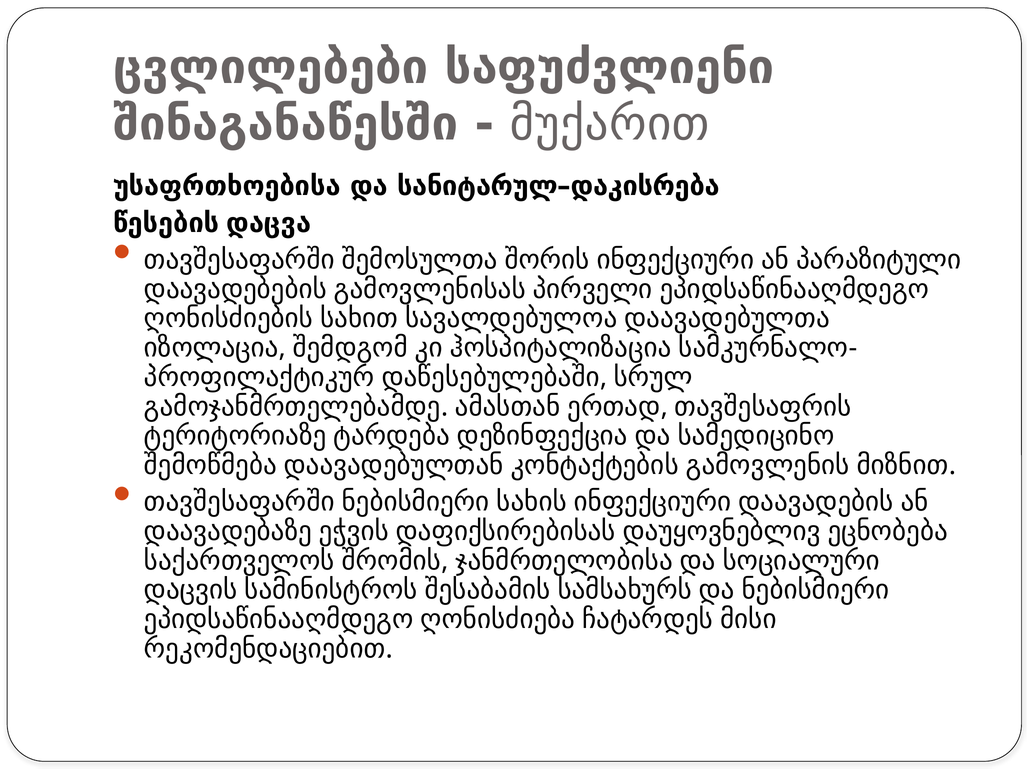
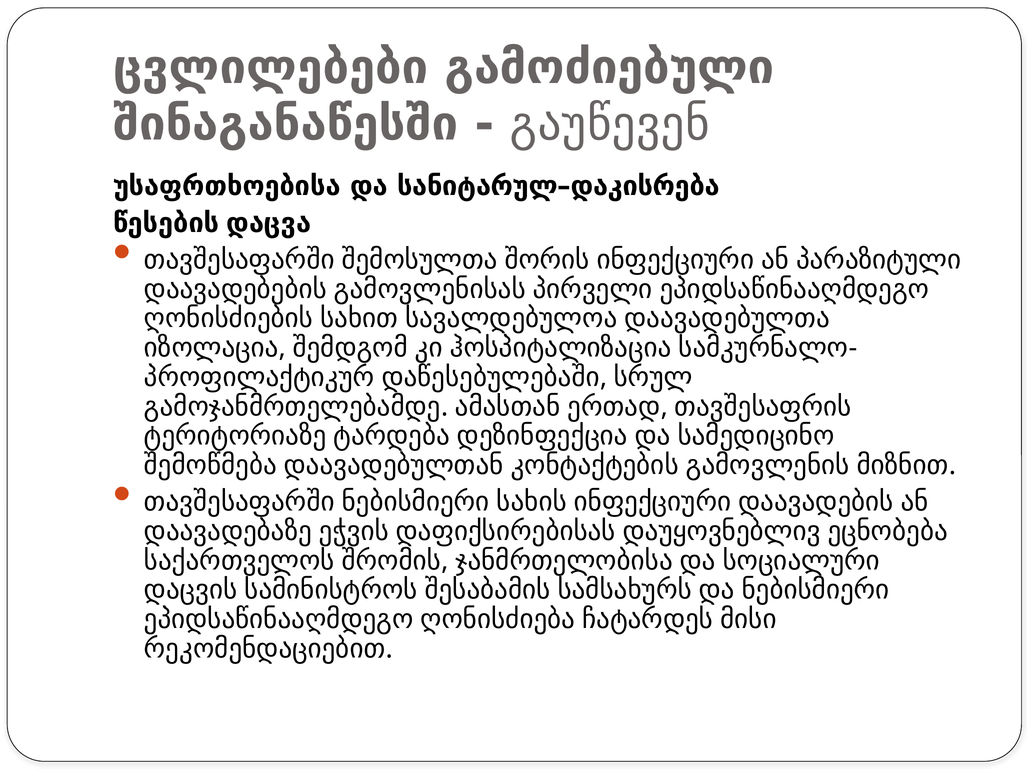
საფუძვლიენი: საფუძვლიენი -> გამოძიებული
მუქარით: მუქარით -> გაუწევენ
